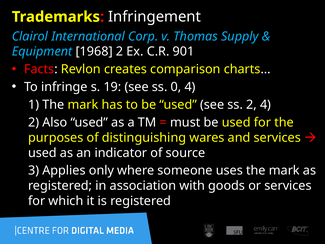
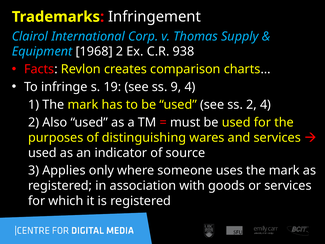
901: 901 -> 938
0: 0 -> 9
